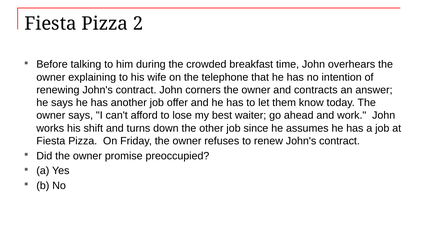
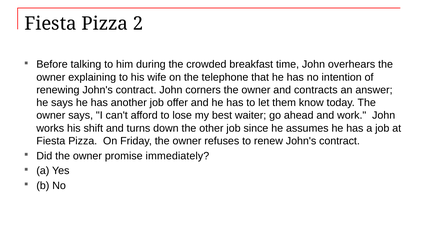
preoccupied: preoccupied -> immediately
